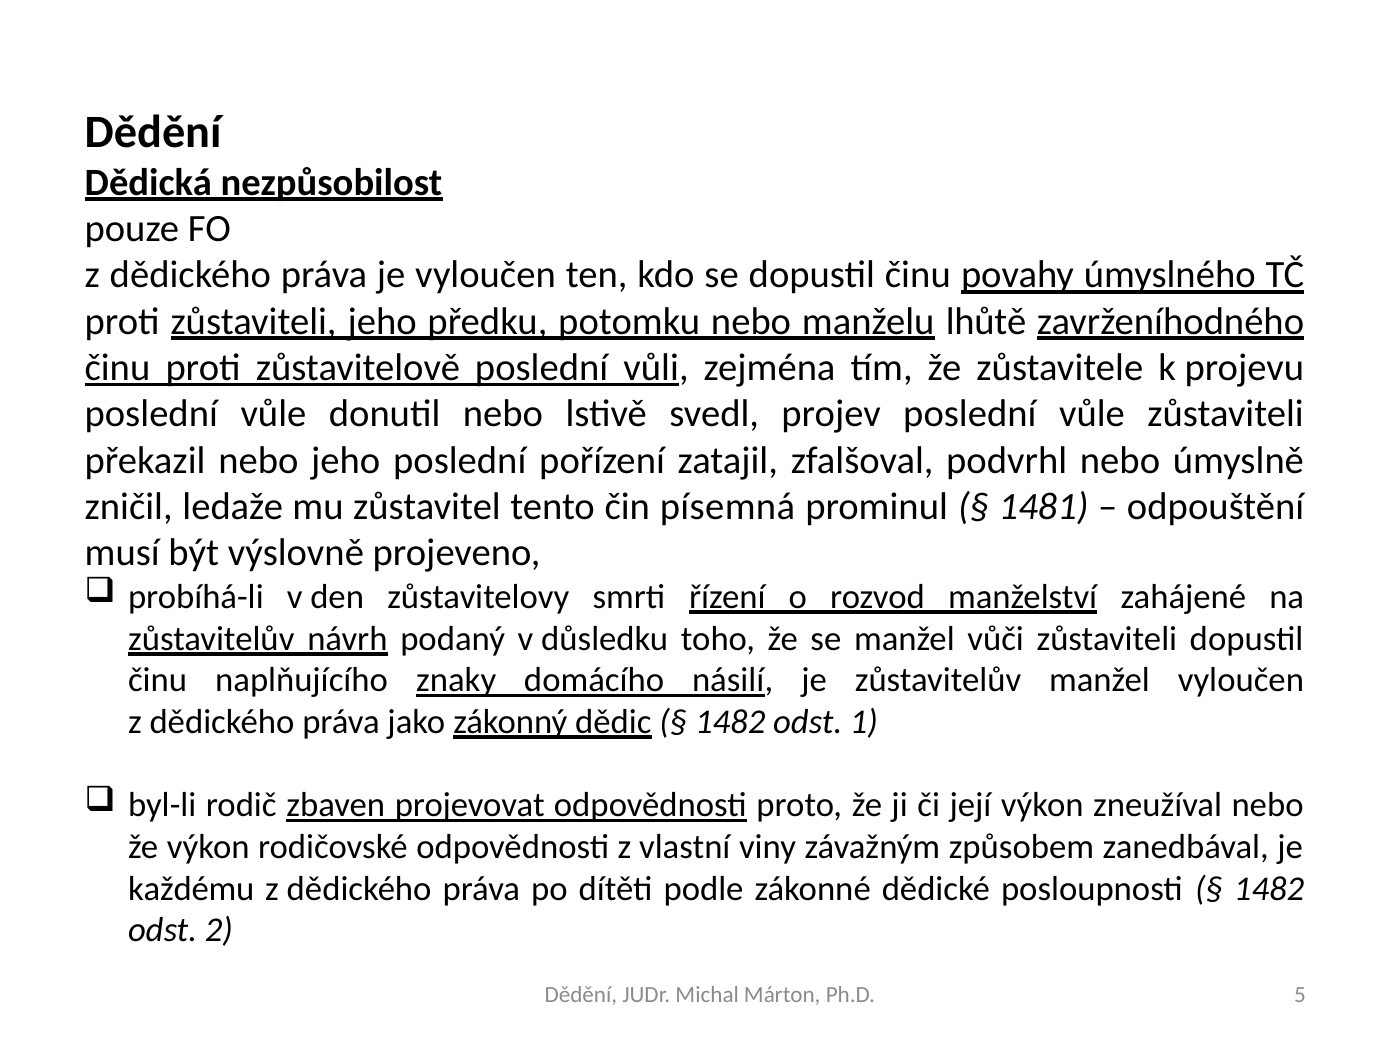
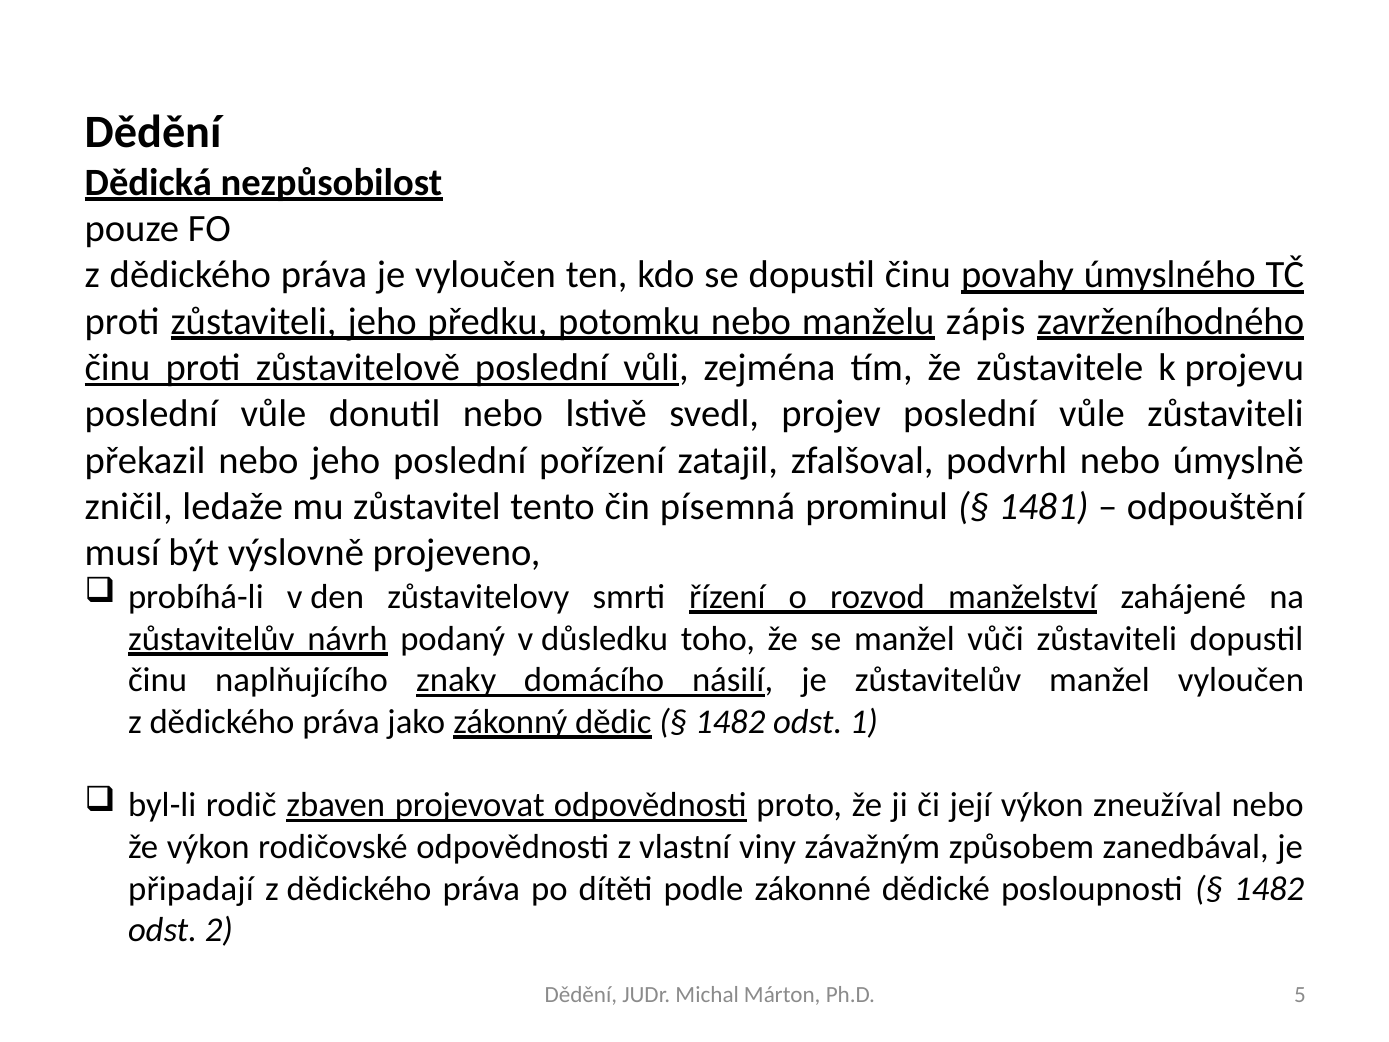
lhůtě: lhůtě -> zápis
každému: každému -> připadají
